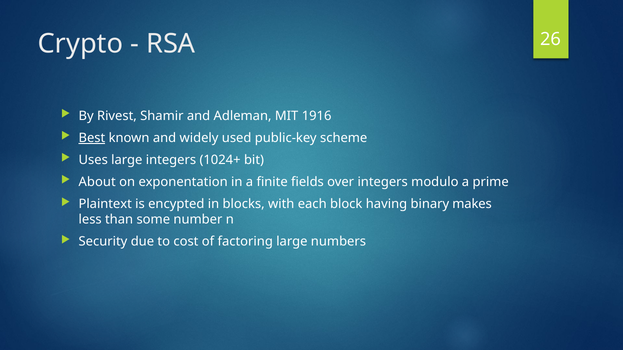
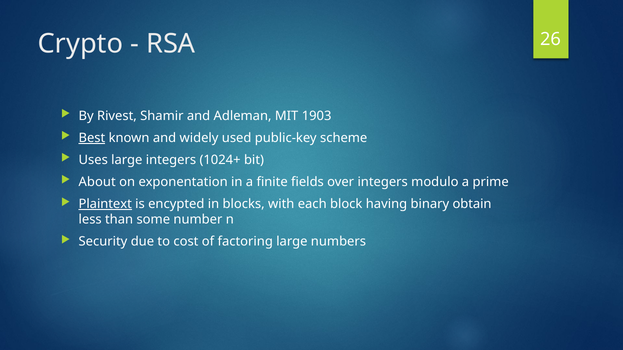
1916: 1916 -> 1903
Plaintext underline: none -> present
makes: makes -> obtain
